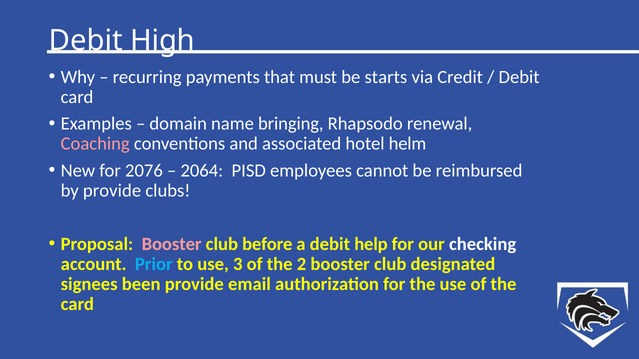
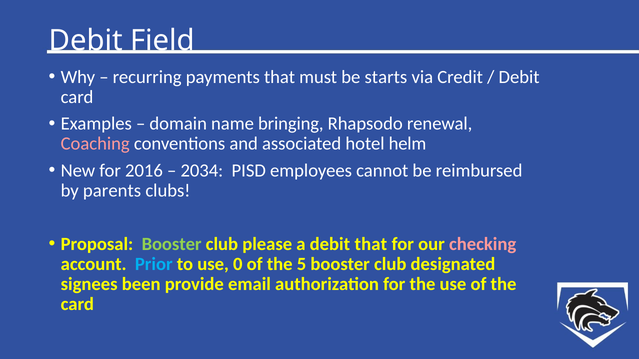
High: High -> Field
2076: 2076 -> 2016
2064: 2064 -> 2034
by provide: provide -> parents
Booster at (172, 244) colour: pink -> light green
before: before -> please
debit help: help -> that
checking colour: white -> pink
3: 3 -> 0
2: 2 -> 5
